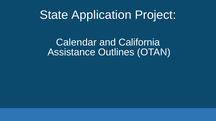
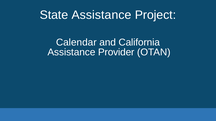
State Application: Application -> Assistance
Outlines: Outlines -> Provider
